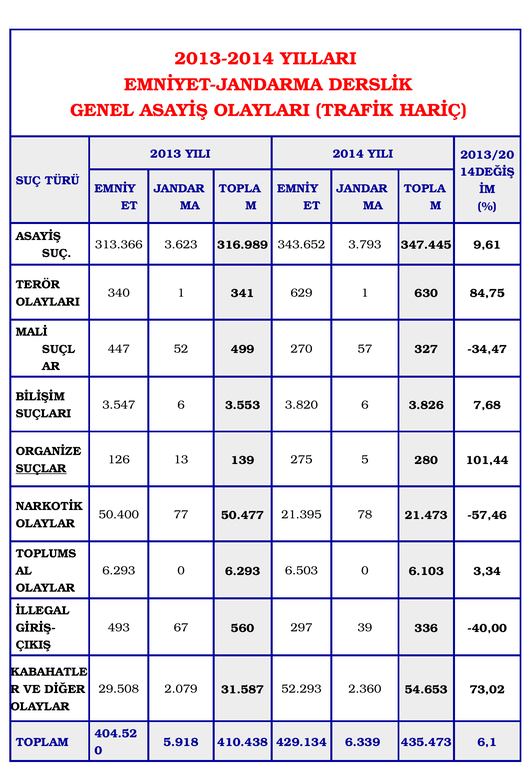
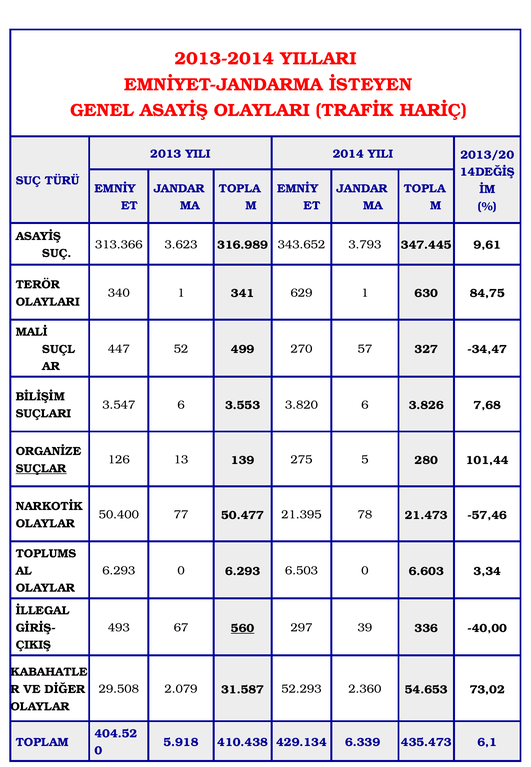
DERSLİK: DERSLİK -> İSTEYEN
6.103: 6.103 -> 6.603
560 underline: none -> present
